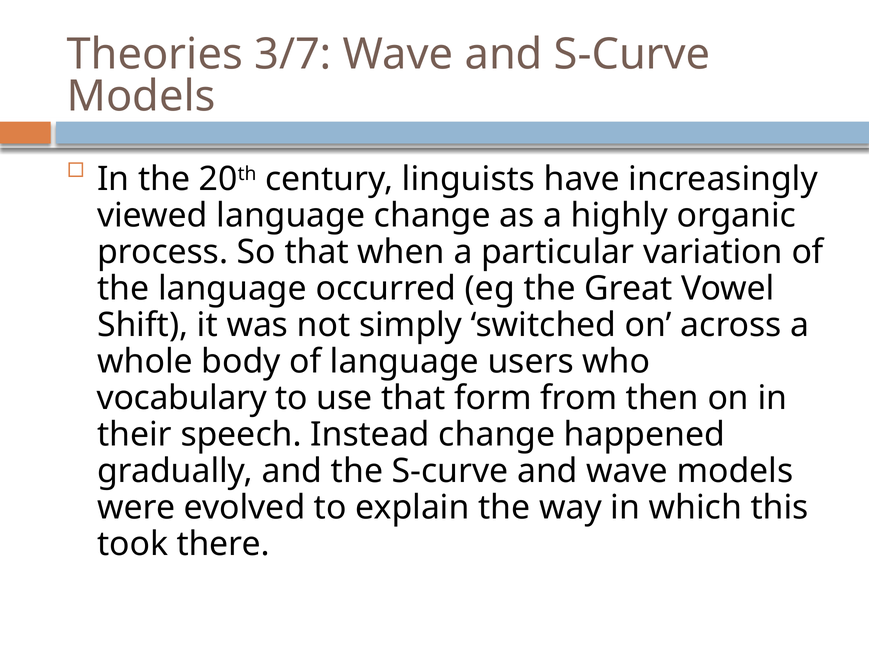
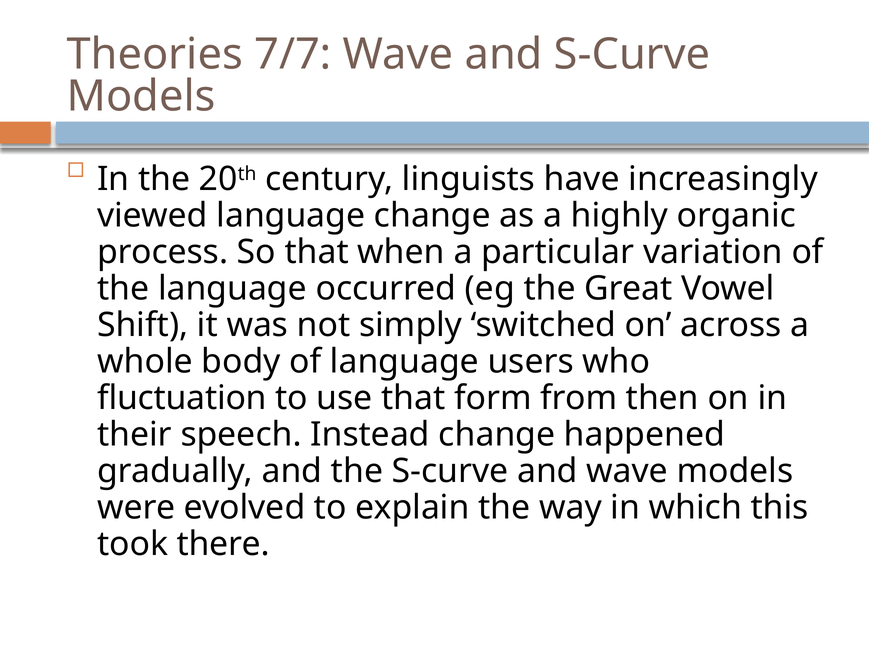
3/7: 3/7 -> 7/7
vocabulary: vocabulary -> fluctuation
